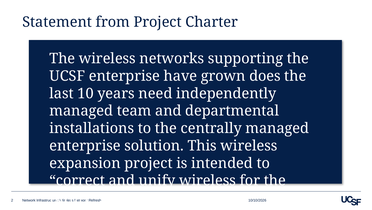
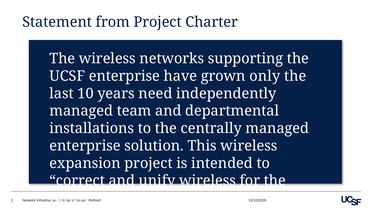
does: does -> only
